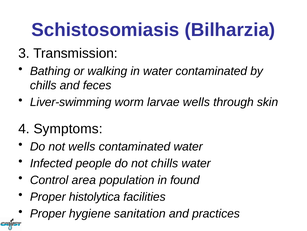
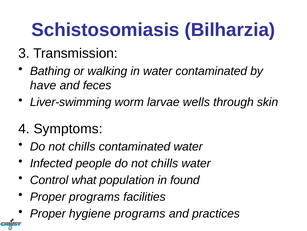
chills at (43, 85): chills -> have
wells at (82, 146): wells -> chills
area: area -> what
Proper histolytica: histolytica -> programs
hygiene sanitation: sanitation -> programs
